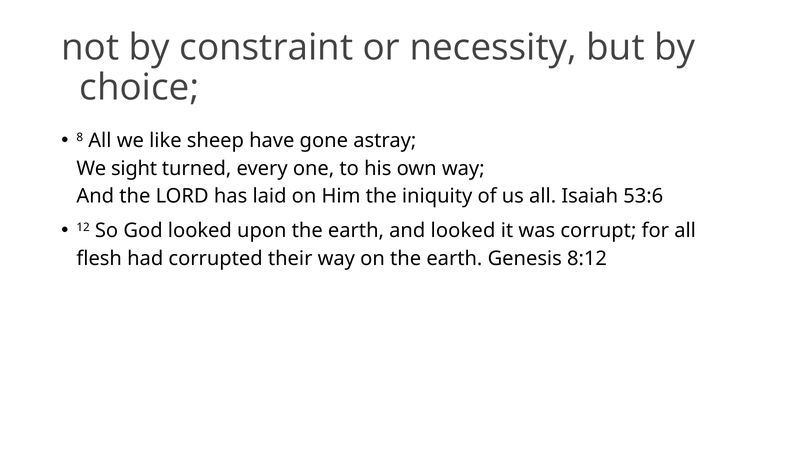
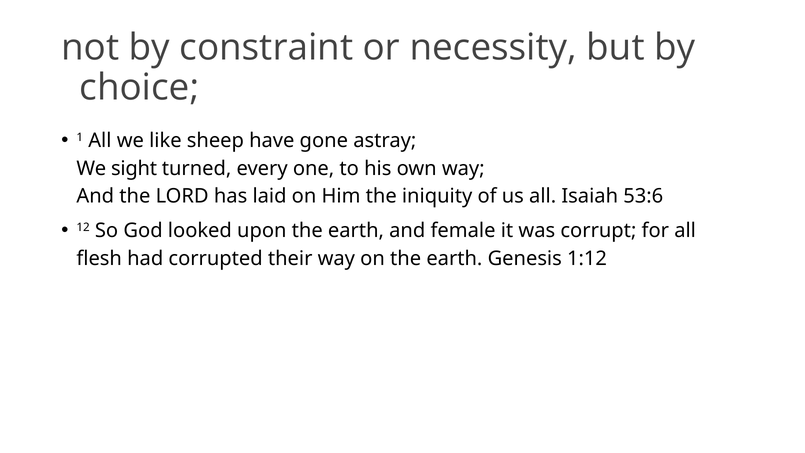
8: 8 -> 1
and looked: looked -> female
8:12: 8:12 -> 1:12
